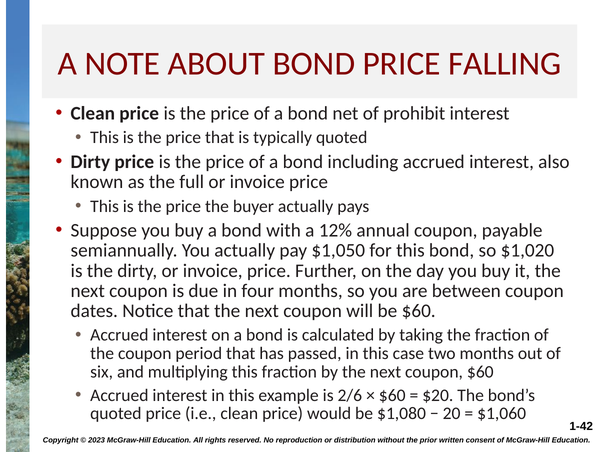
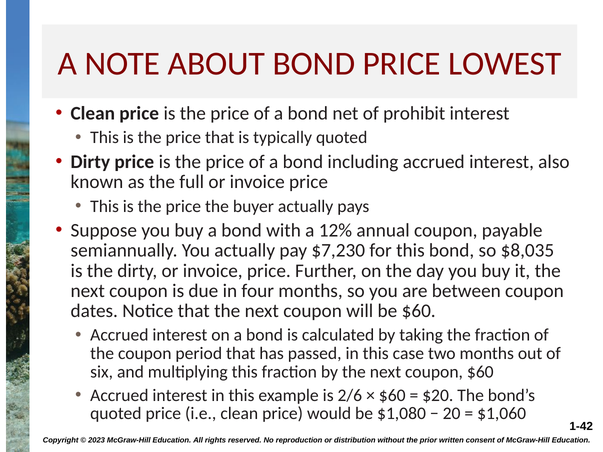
FALLING: FALLING -> LOWEST
$1,050: $1,050 -> $7,230
$1,020: $1,020 -> $8,035
